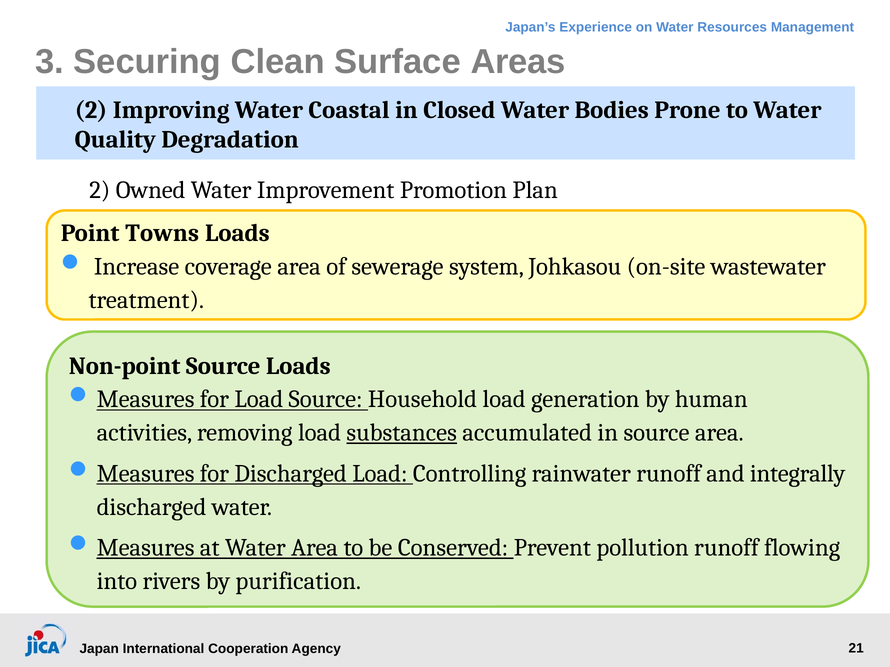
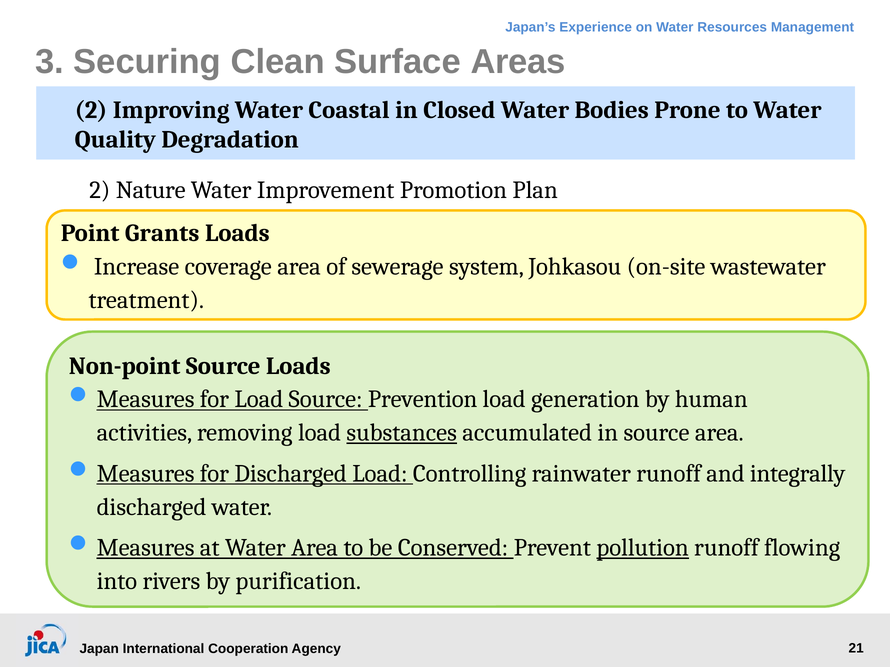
Owned: Owned -> Nature
Towns: Towns -> Grants
Household: Household -> Prevention
pollution underline: none -> present
